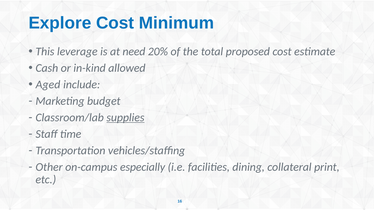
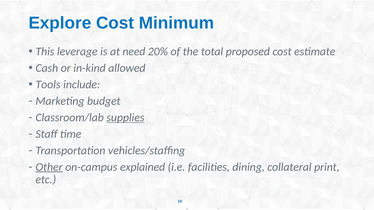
Aged: Aged -> Tools
Other underline: none -> present
especially: especially -> explained
